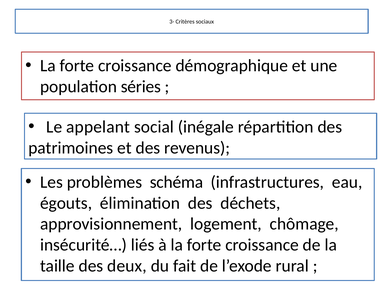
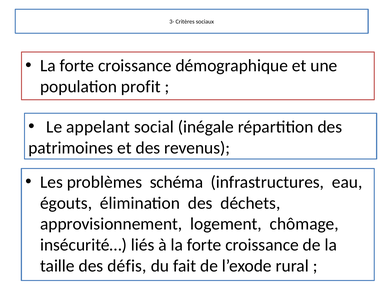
séries: séries -> profit
deux: deux -> défis
